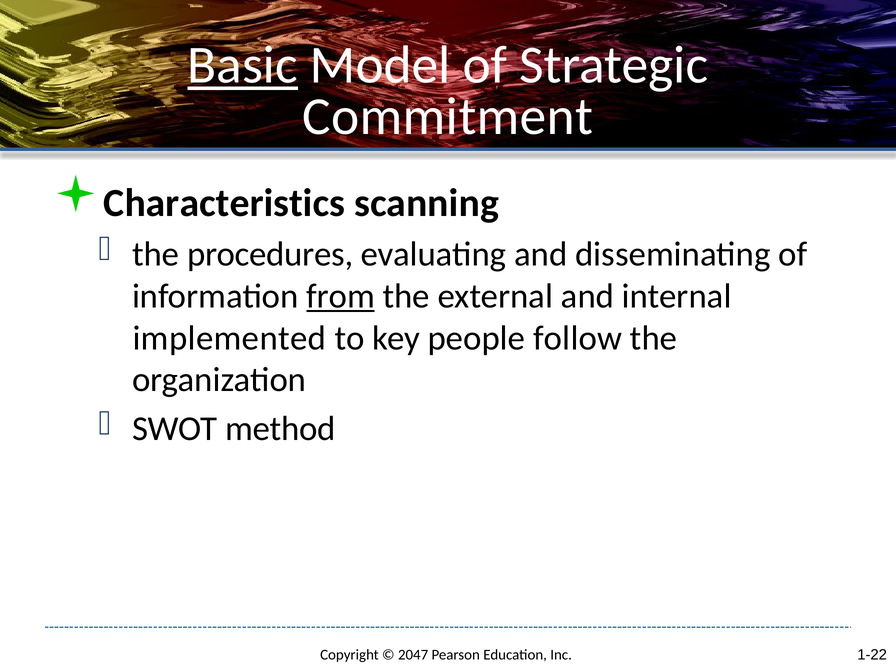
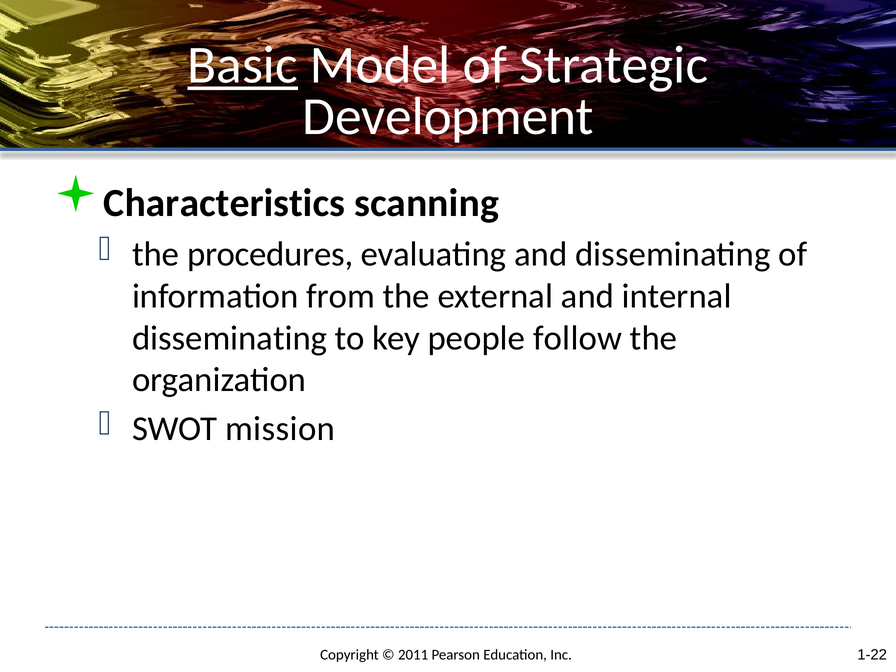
Commitment: Commitment -> Development
from underline: present -> none
implemented at (229, 338): implemented -> disseminating
method: method -> mission
2047: 2047 -> 2011
